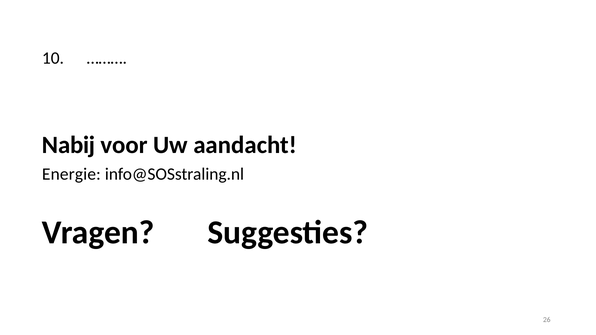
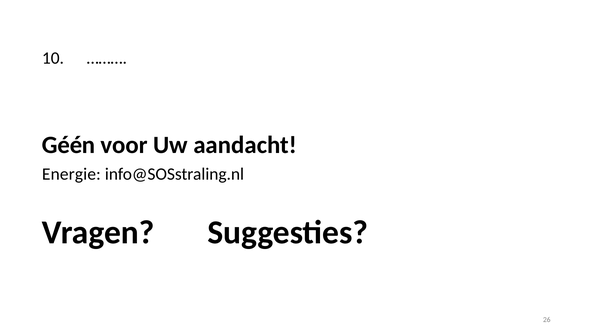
Nabij: Nabij -> Géén
